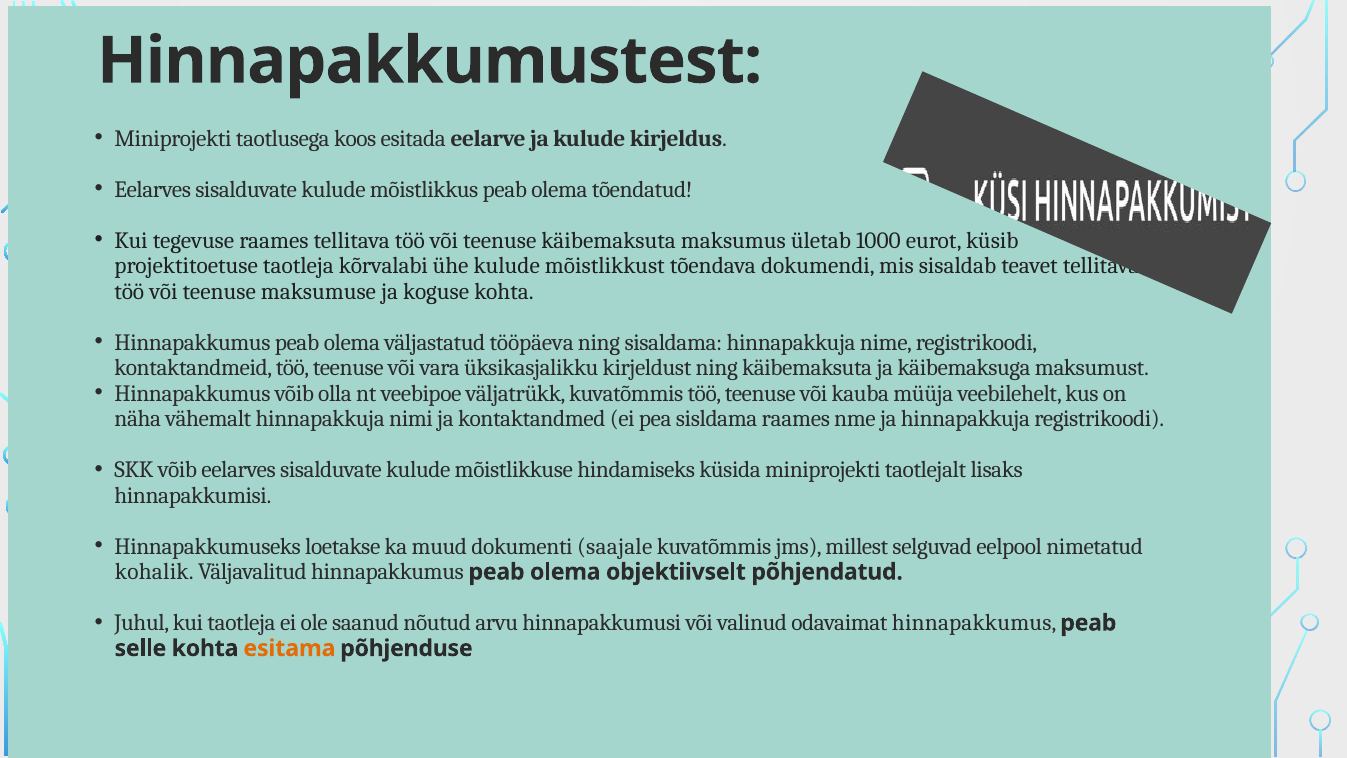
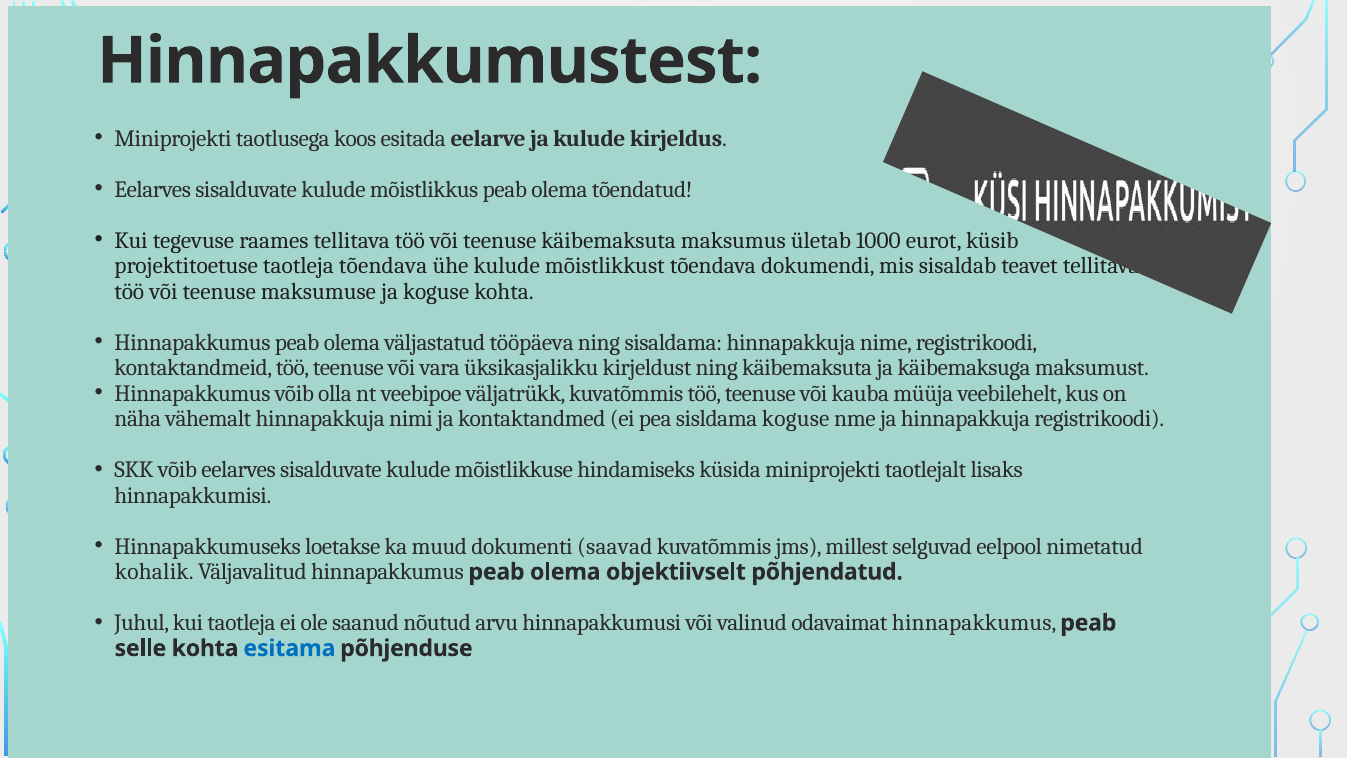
taotleja kõrvalabi: kõrvalabi -> tõendava
sisldama raames: raames -> koguse
saajale: saajale -> saavad
esitama colour: orange -> blue
